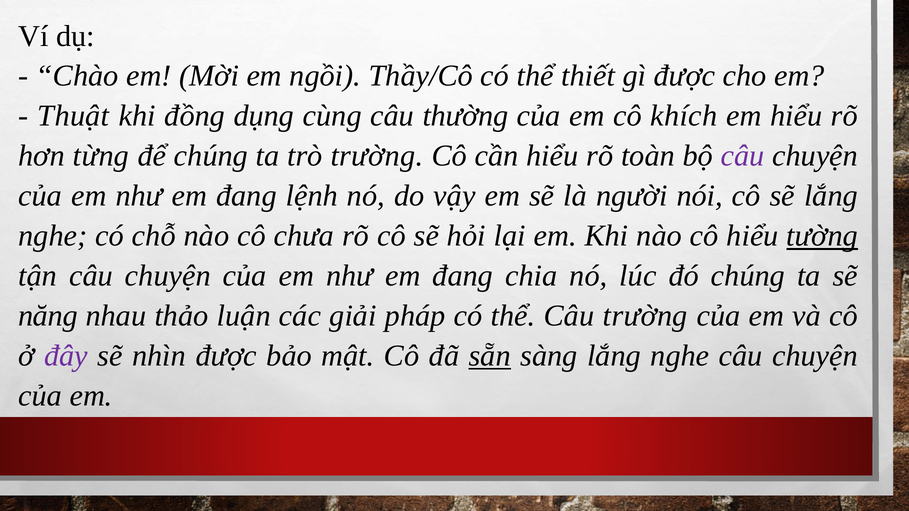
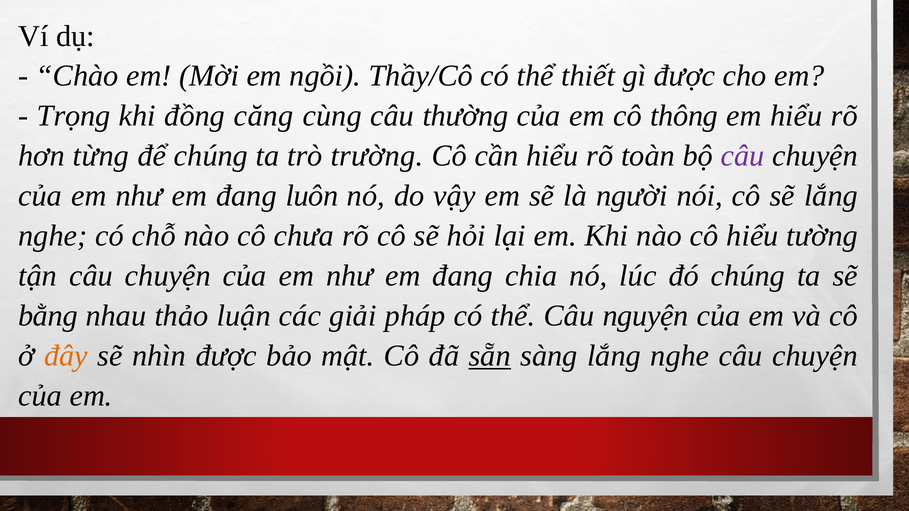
Thuật: Thuật -> Trọng
dụng: dụng -> căng
khích: khích -> thông
lệnh: lệnh -> luôn
tường underline: present -> none
năng: năng -> bằng
Câu trường: trường -> nguyện
đây colour: purple -> orange
